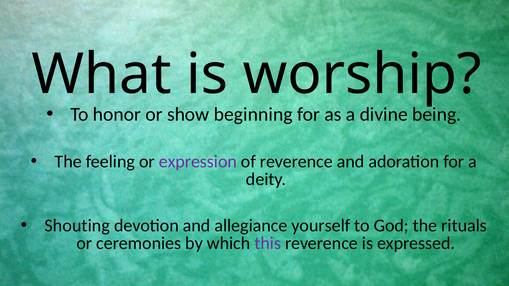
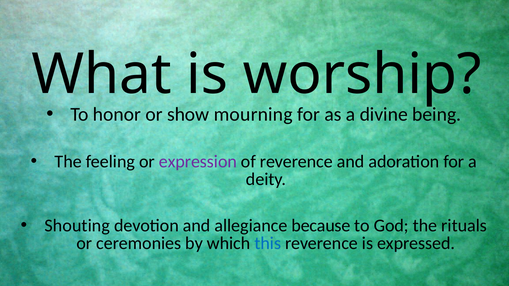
beginning: beginning -> mourning
yourself: yourself -> because
this colour: purple -> blue
